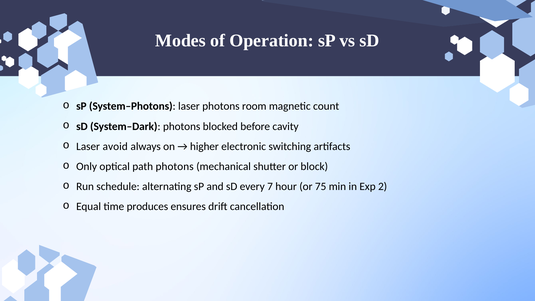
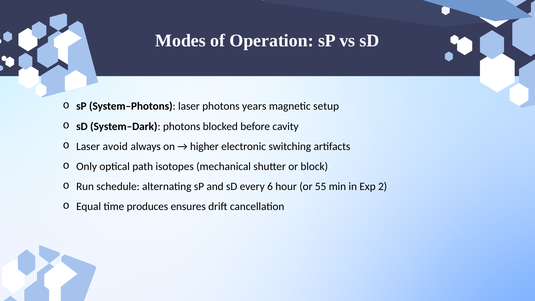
room: room -> years
count: count -> setup
path photons: photons -> isotopes
7: 7 -> 6
75: 75 -> 55
